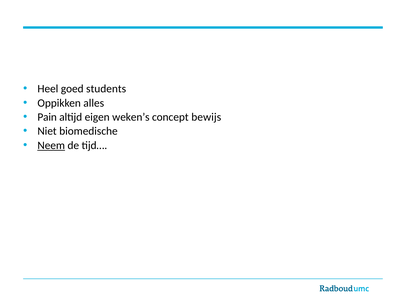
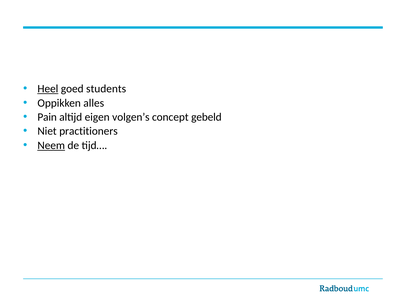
Heel underline: none -> present
weken’s: weken’s -> volgen’s
bewijs: bewijs -> gebeld
biomedische: biomedische -> practitioners
